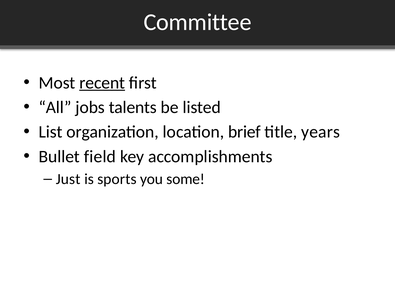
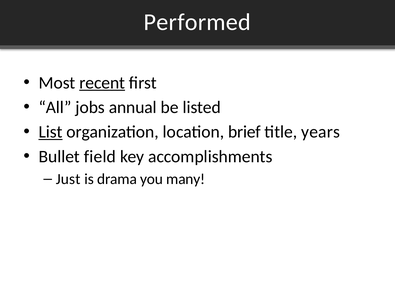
Committee: Committee -> Performed
talents: talents -> annual
List underline: none -> present
sports: sports -> drama
some: some -> many
